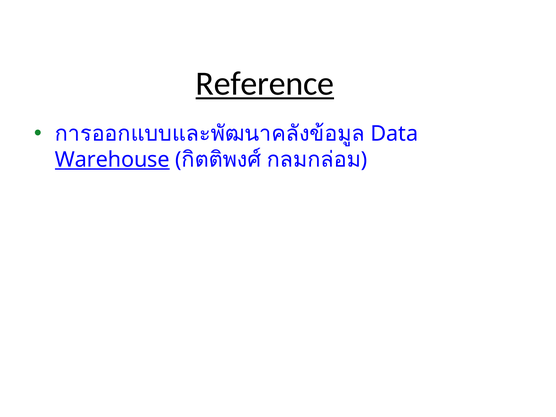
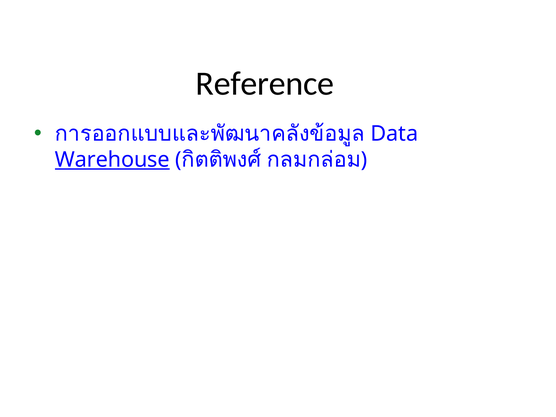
Reference underline: present -> none
